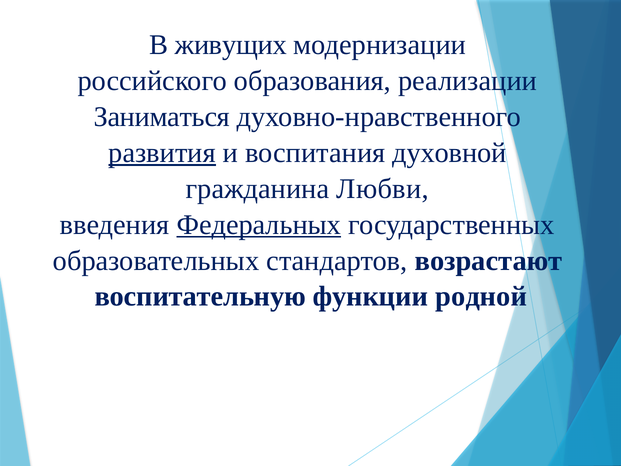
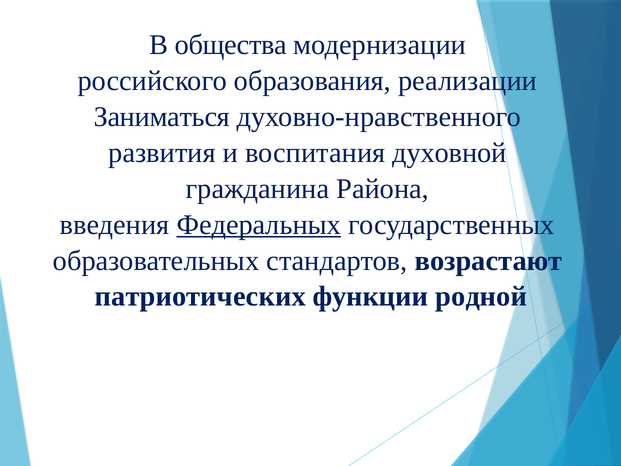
живущих: живущих -> общества
развития underline: present -> none
Любви: Любви -> Района
воспитательную: воспитательную -> патриотических
